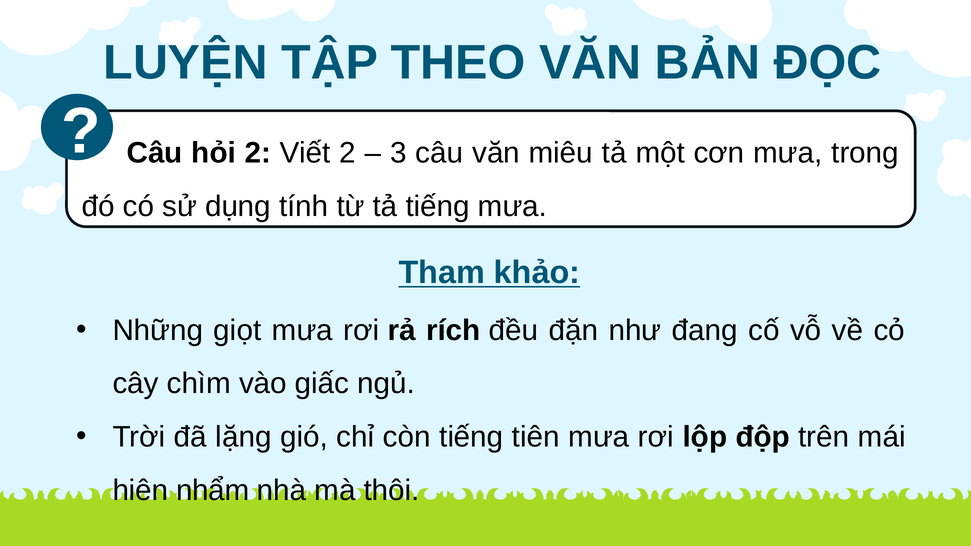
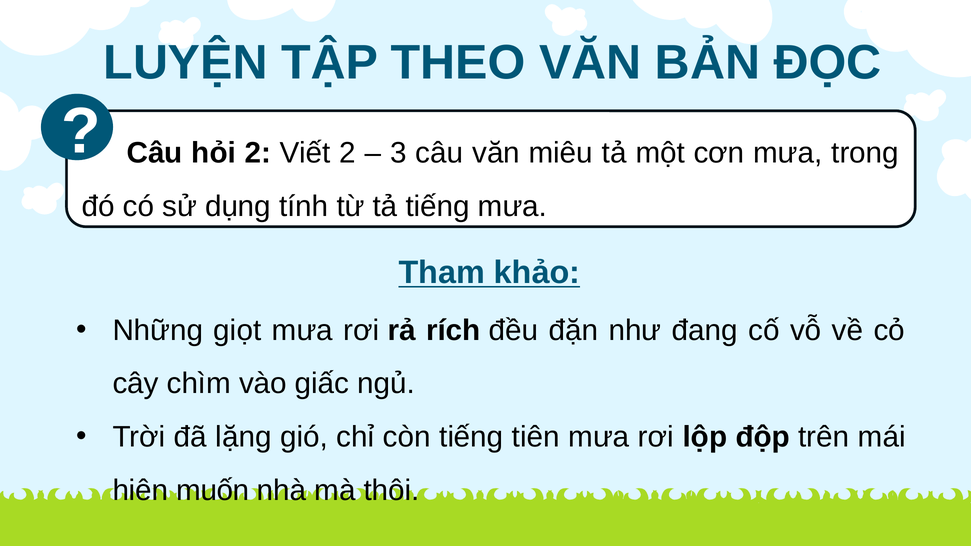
nhẩm: nhẩm -> muốn
